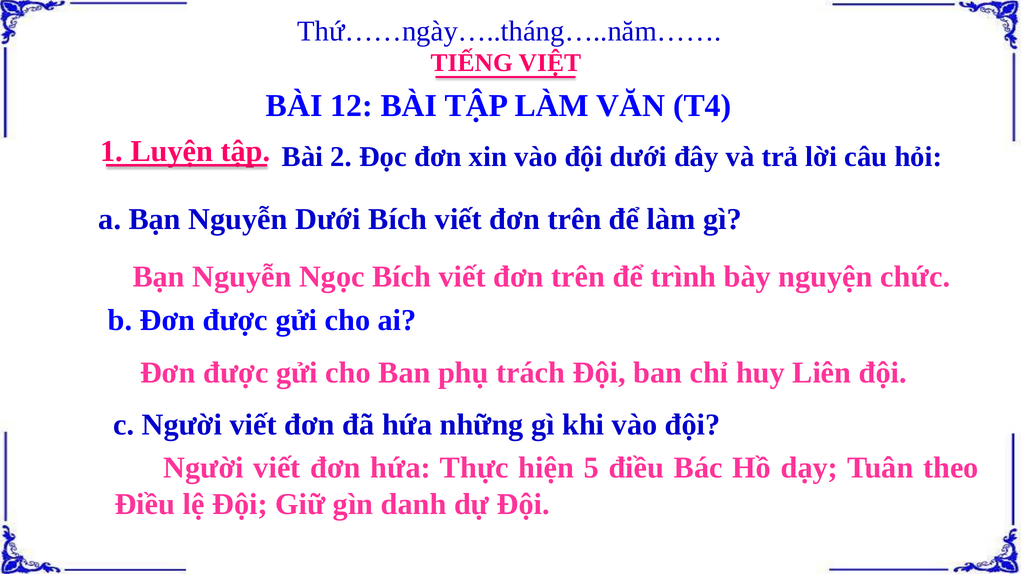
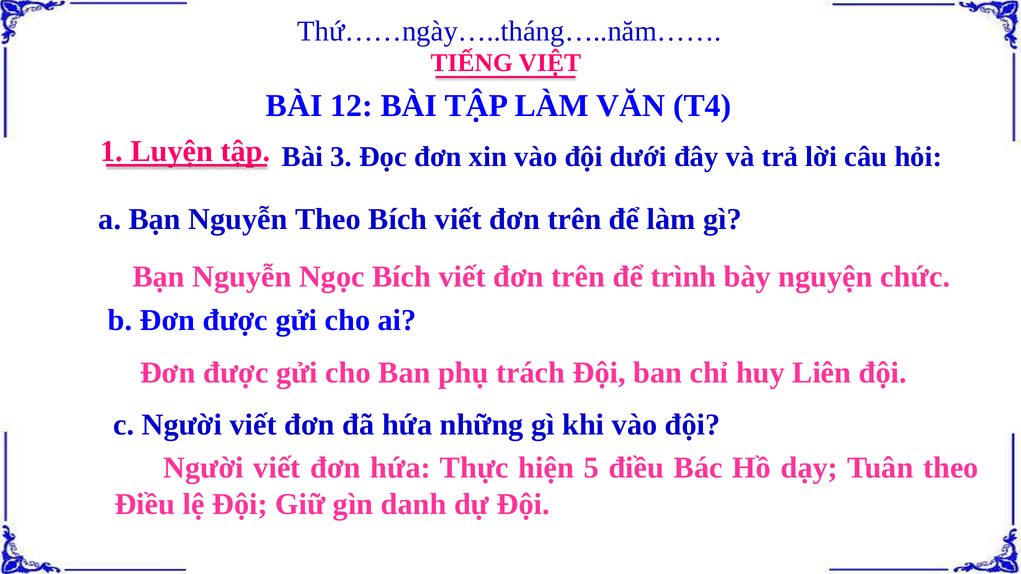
2: 2 -> 3
Nguyễn Dưới: Dưới -> Theo
